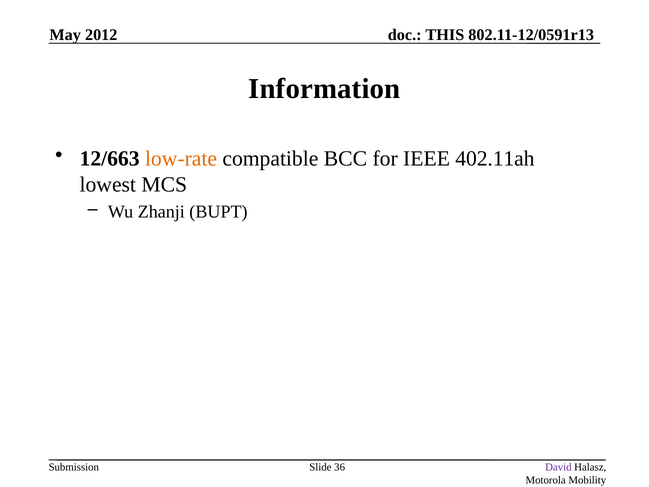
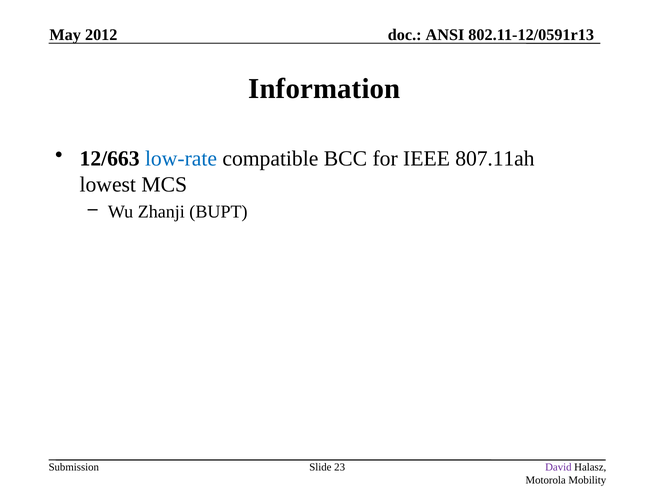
THIS: THIS -> ANSI
low-rate colour: orange -> blue
402.11ah: 402.11ah -> 807.11ah
36: 36 -> 23
